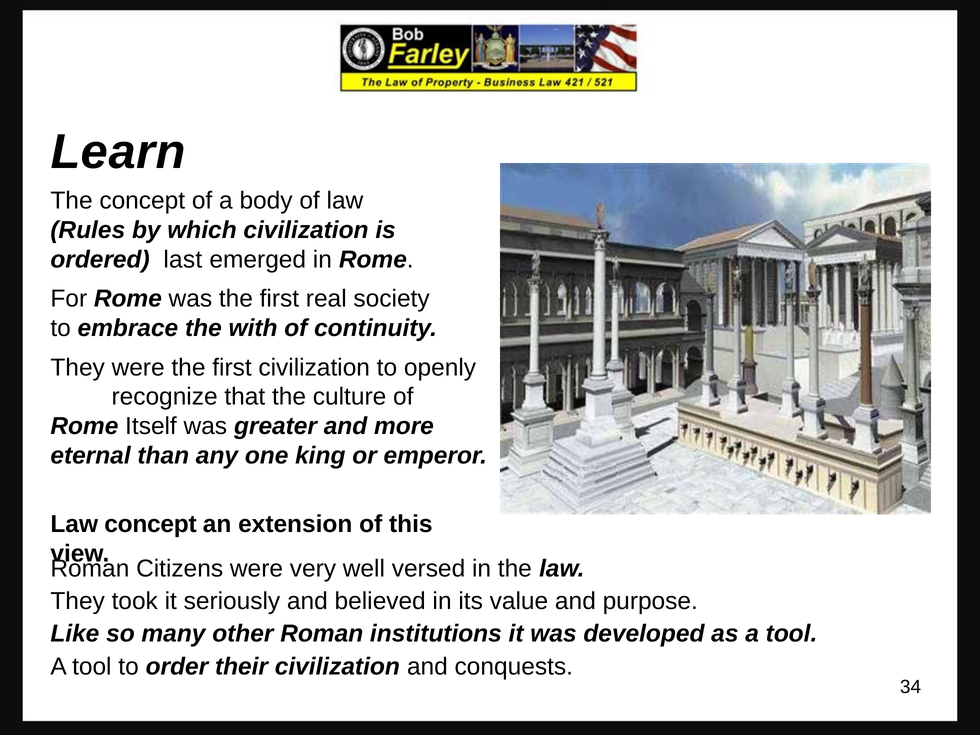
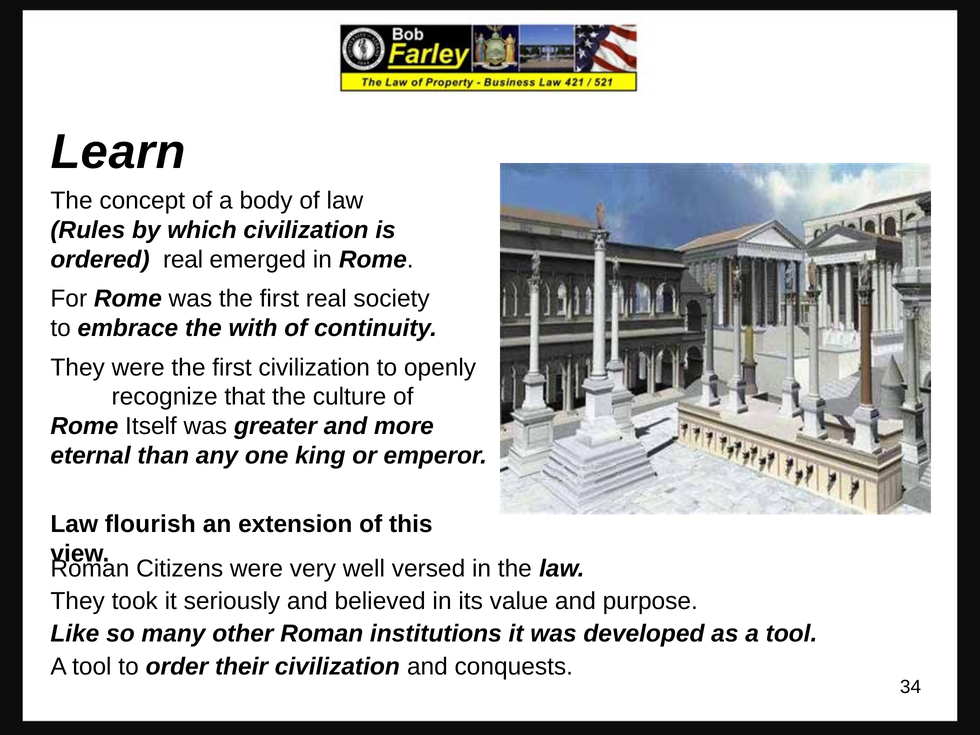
ordered last: last -> real
Law concept: concept -> flourish
